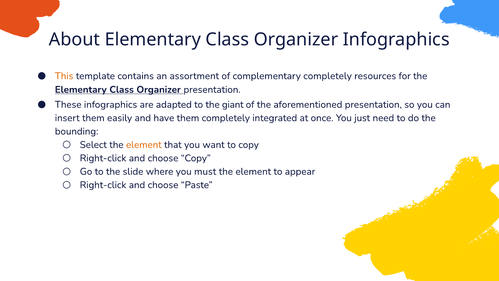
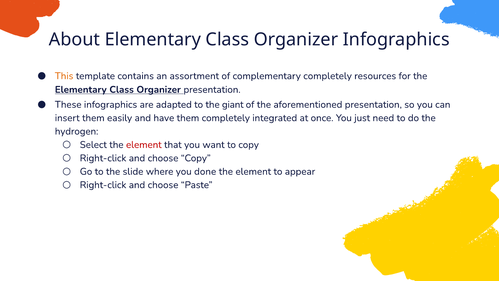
bounding: bounding -> hydrogen
element at (144, 145) colour: orange -> red
must: must -> done
